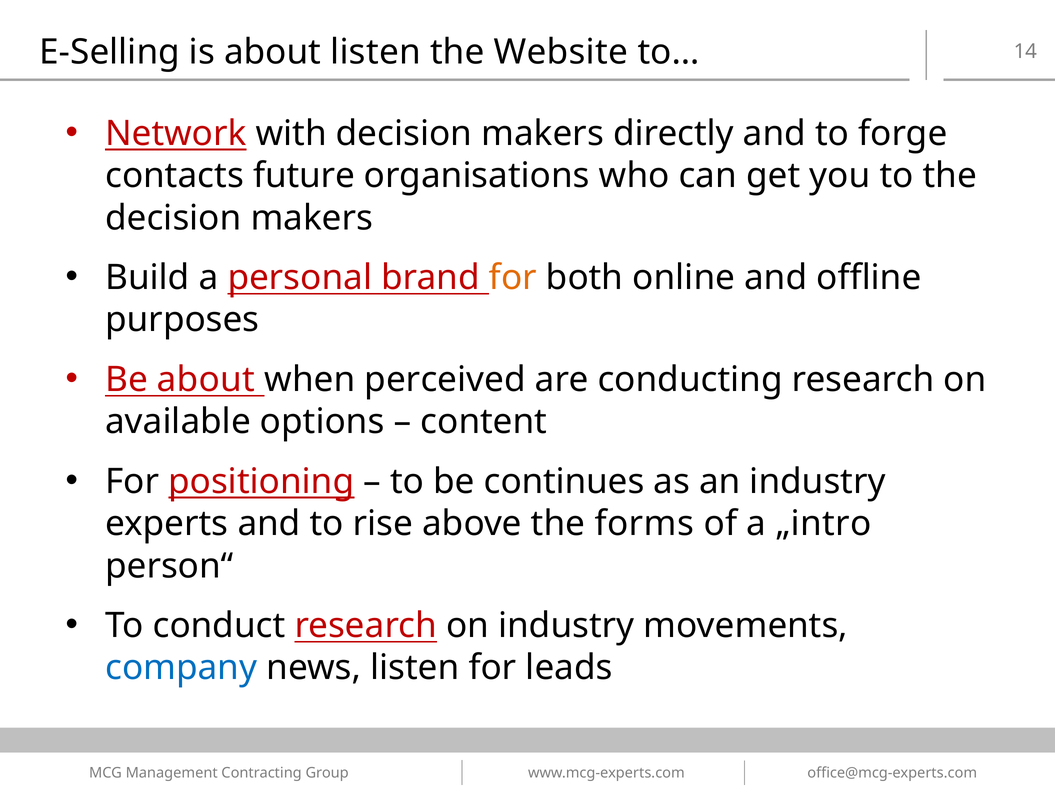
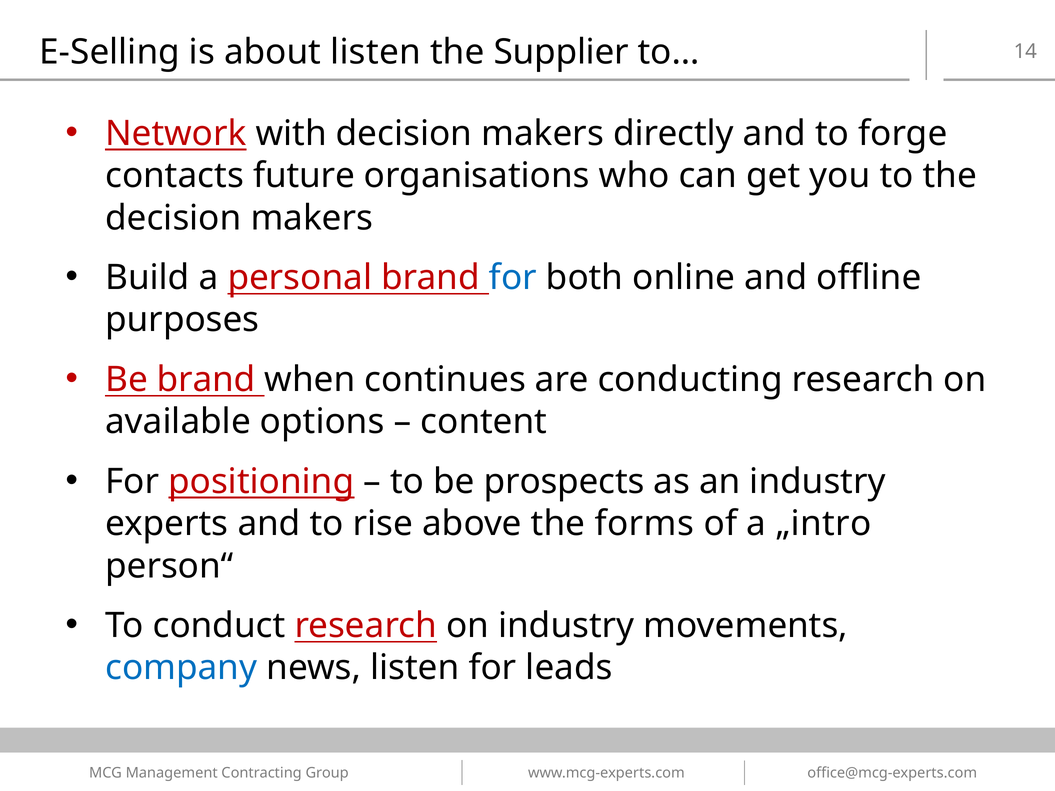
Website: Website -> Supplier
for at (513, 278) colour: orange -> blue
Be about: about -> brand
perceived: perceived -> continues
continues: continues -> prospects
